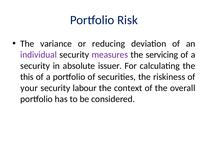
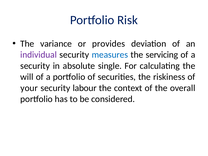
reducing: reducing -> provides
measures colour: purple -> blue
issuer: issuer -> single
this: this -> will
